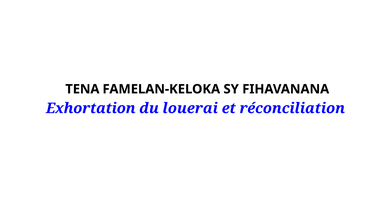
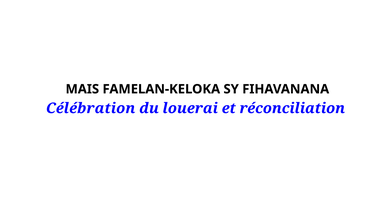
TENA: TENA -> MAIS
Exhortation: Exhortation -> Célébration
